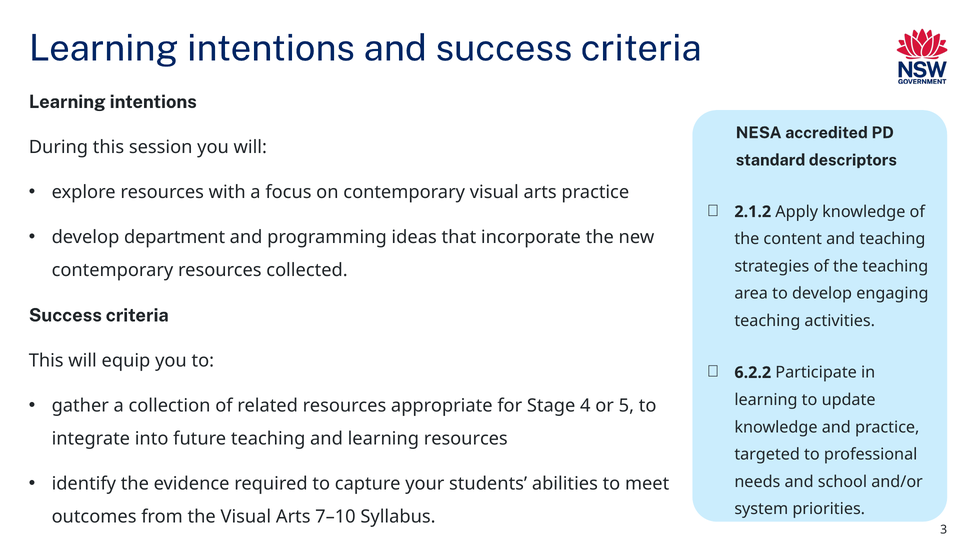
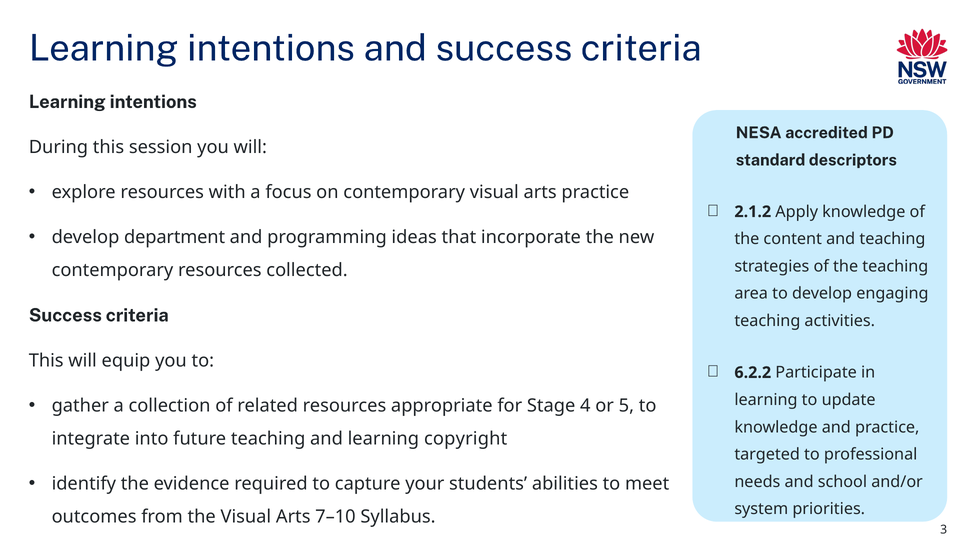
learning resources: resources -> copyright
